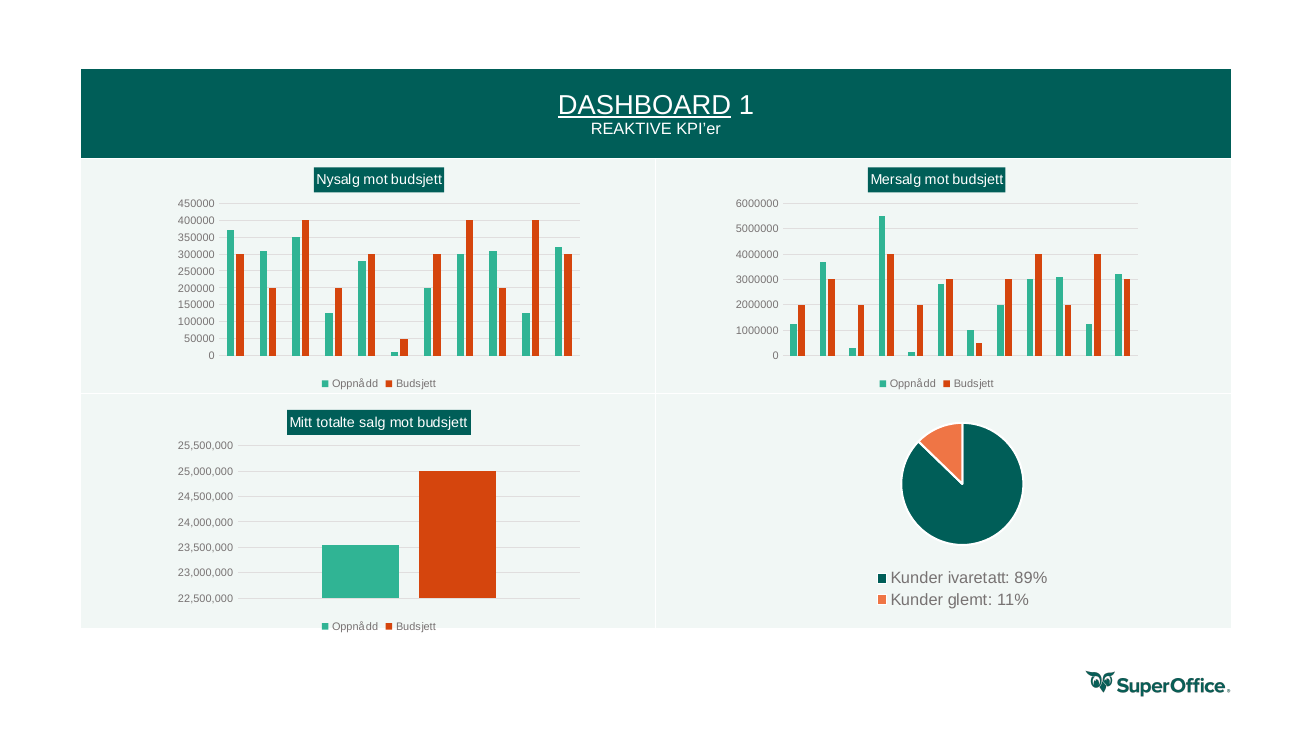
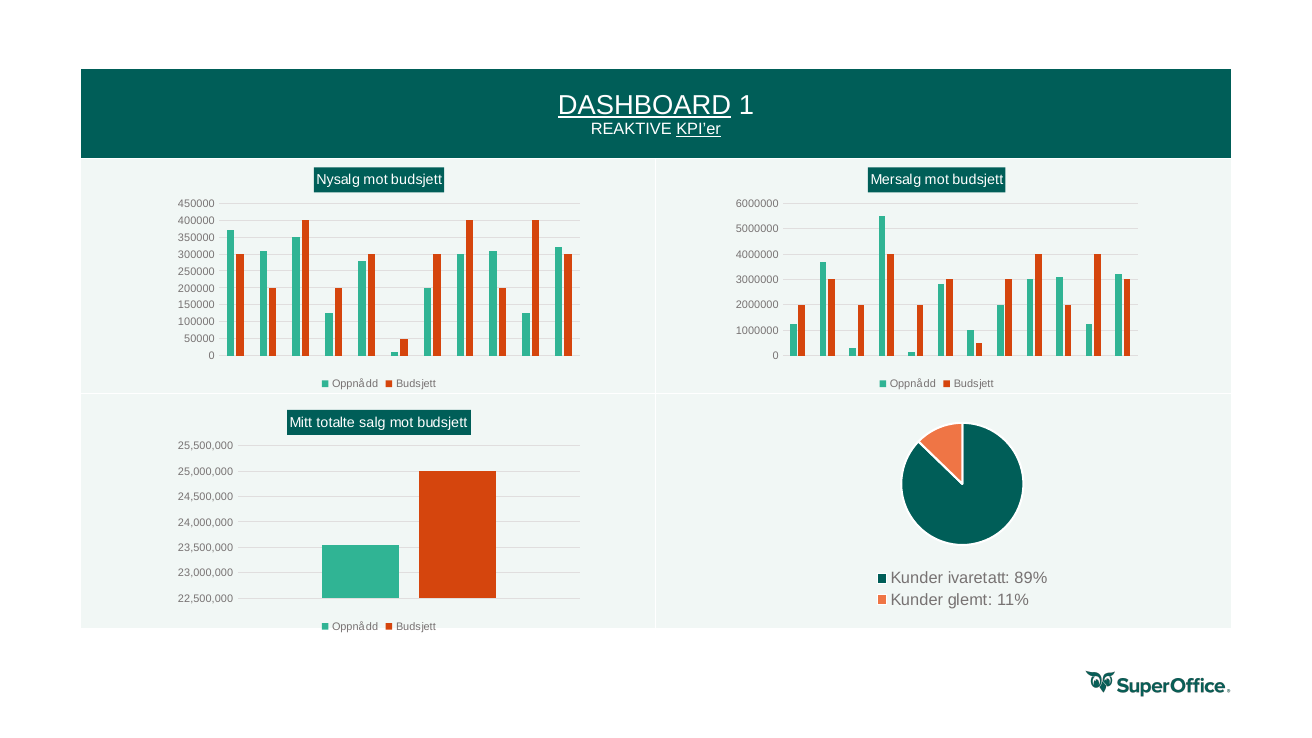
KPI’er underline: none -> present
